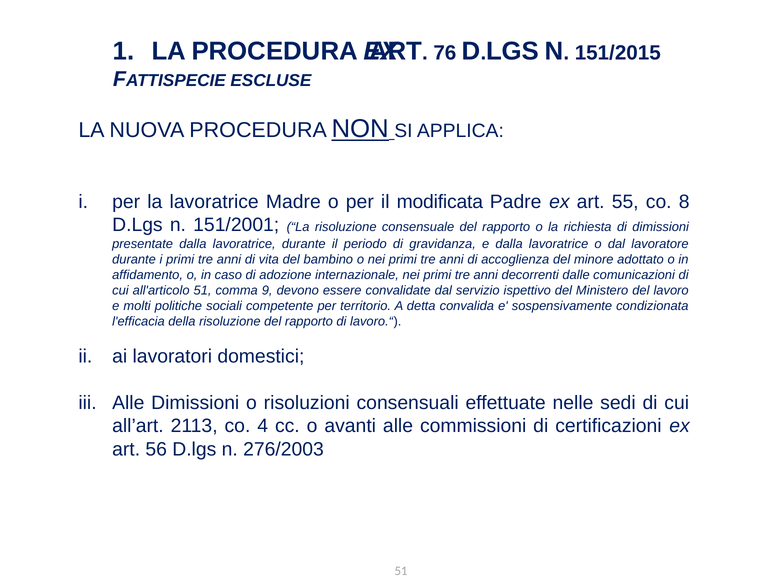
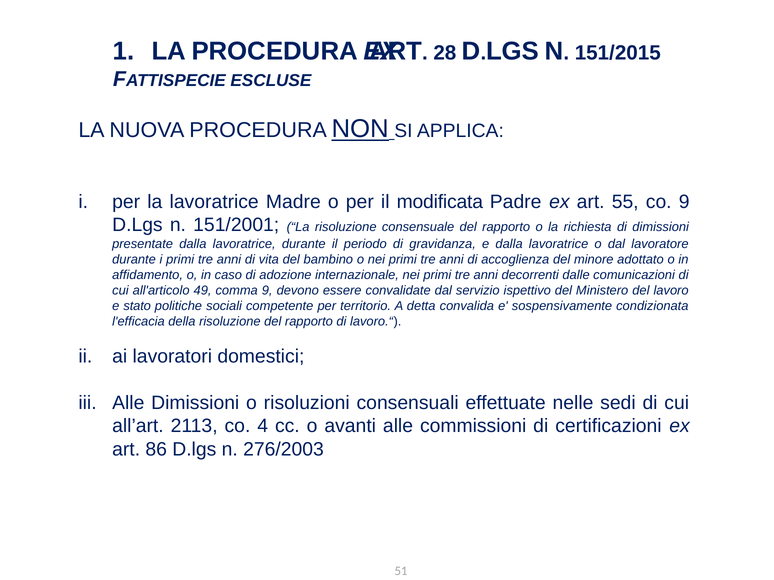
76: 76 -> 28
co 8: 8 -> 9
all'articolo 51: 51 -> 49
molti: molti -> stato
56: 56 -> 86
